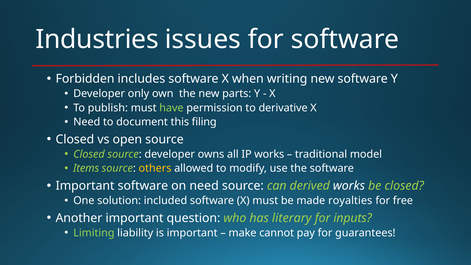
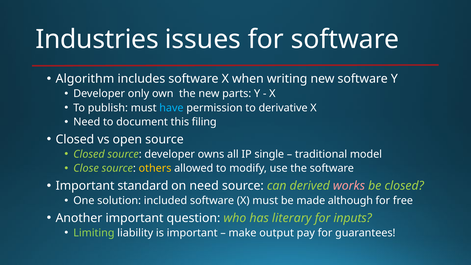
Forbidden: Forbidden -> Algorithm
have colour: light green -> light blue
IP works: works -> single
Items: Items -> Close
Important software: software -> standard
works at (349, 186) colour: white -> pink
royalties: royalties -> although
cannot: cannot -> output
